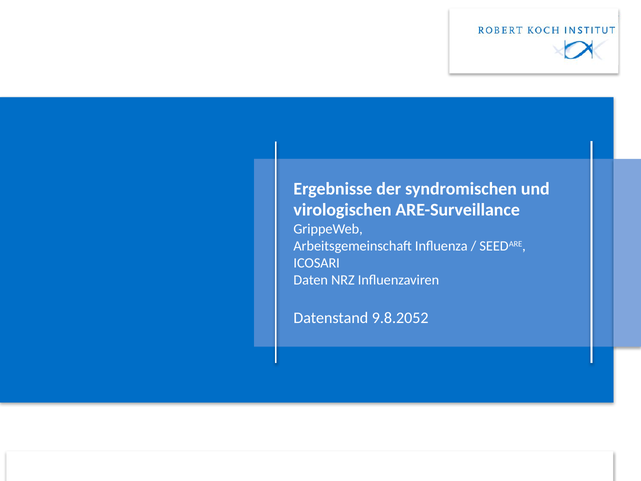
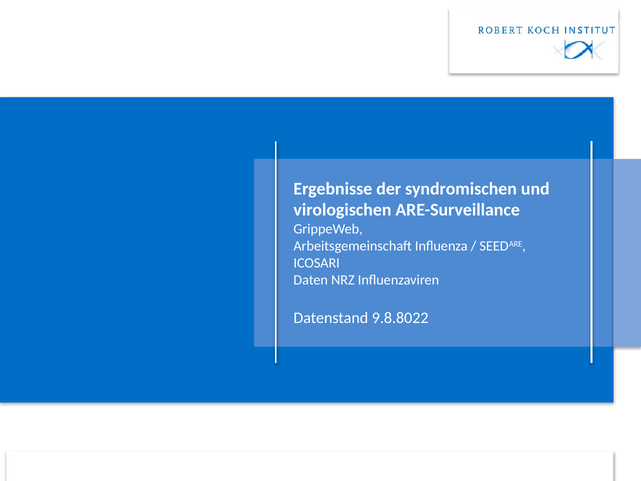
9.8.2052: 9.8.2052 -> 9.8.8022
